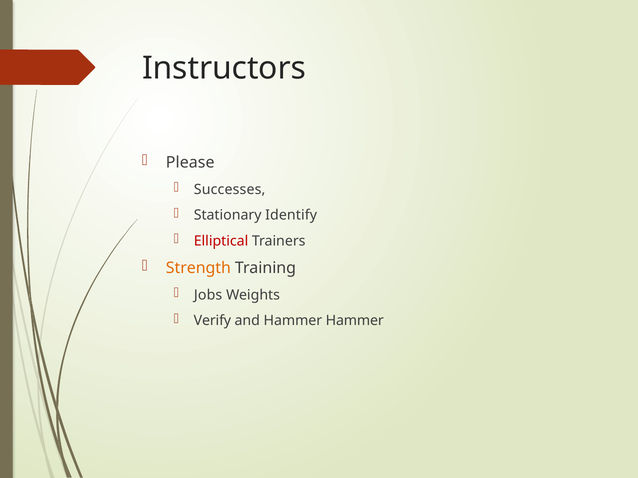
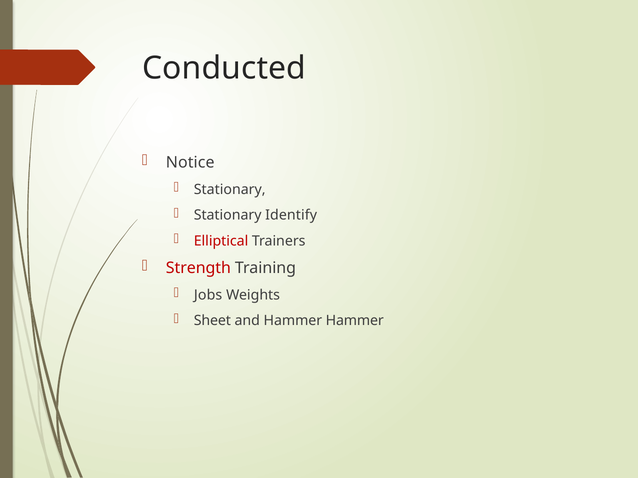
Instructors: Instructors -> Conducted
Please: Please -> Notice
Successes at (230, 190): Successes -> Stationary
Strength colour: orange -> red
Verify: Verify -> Sheet
